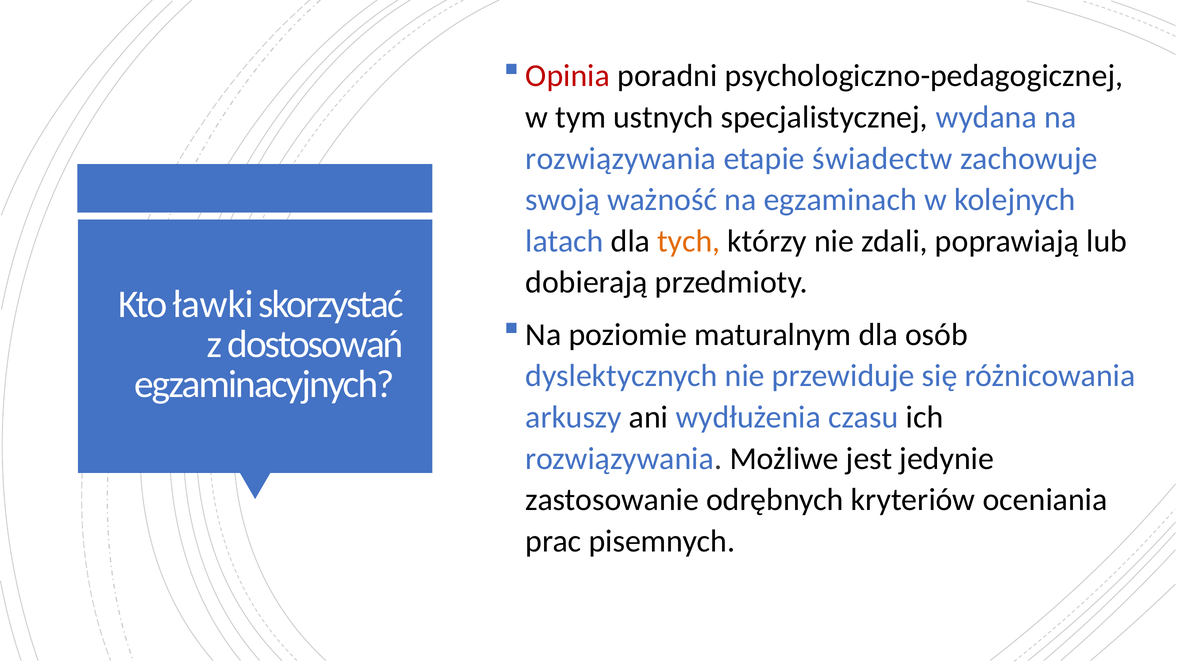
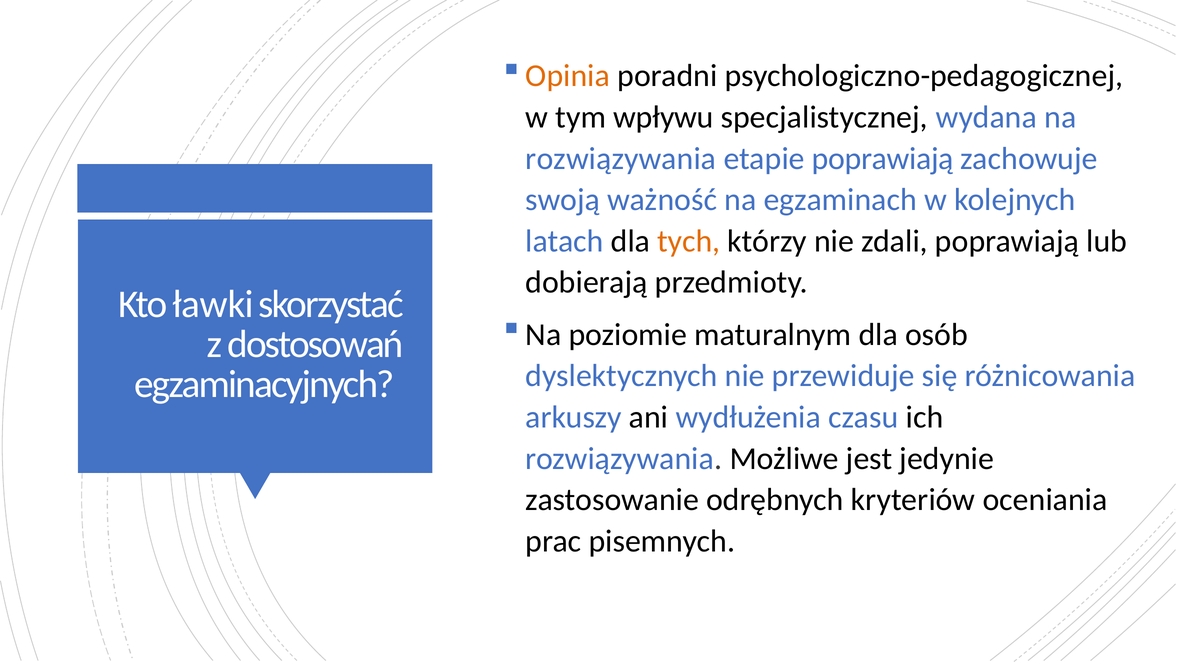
Opinia colour: red -> orange
ustnych: ustnych -> wpływu
etapie świadectw: świadectw -> poprawiają
